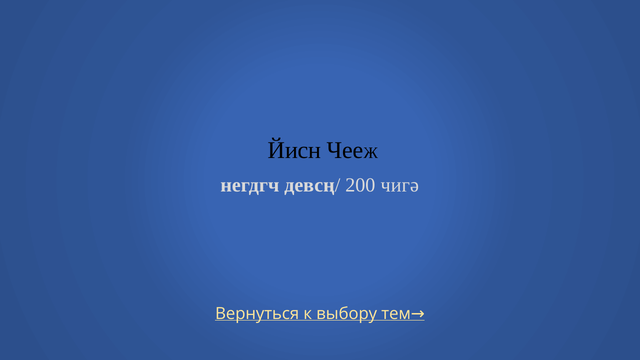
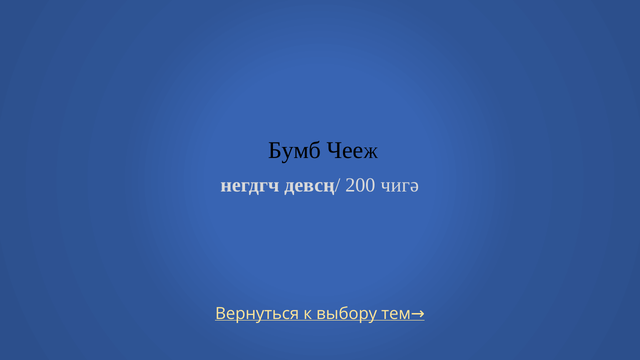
Йисн: Йисн -> Бумб
